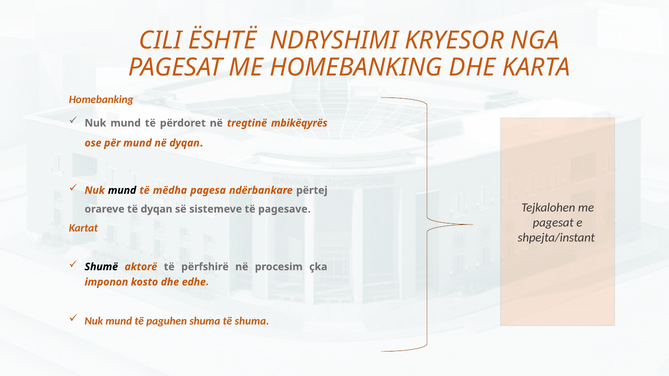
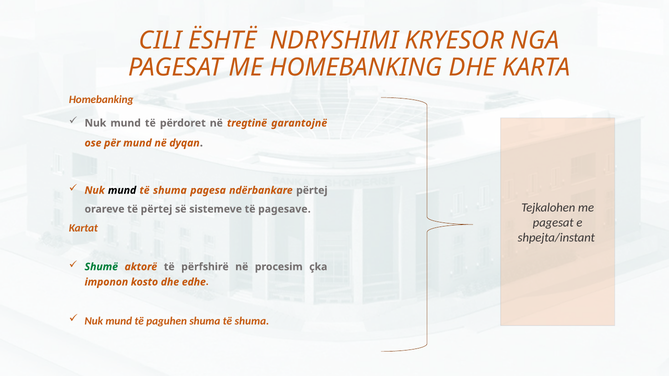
mbikëqyrës: mbikëqyrës -> garantojnë
mëdha at (170, 190): mëdha -> shuma
të dyqan: dyqan -> përtej
Shumë colour: black -> green
